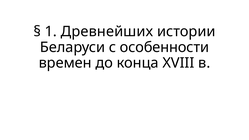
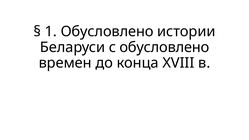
1 Древнейших: Древнейших -> Обусловлено
с особенности: особенности -> обусловлено
